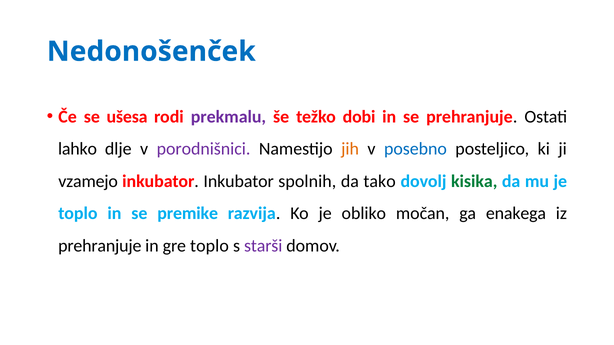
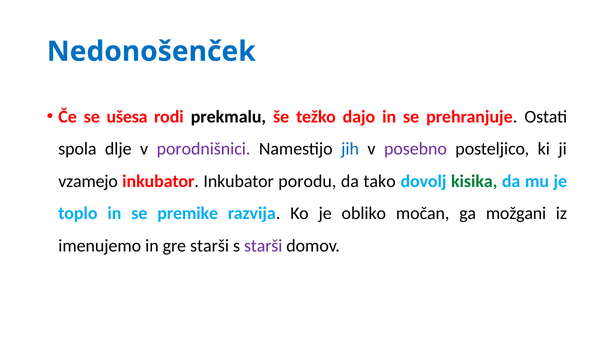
prekmalu colour: purple -> black
dobi: dobi -> dajo
lahko: lahko -> spola
jih colour: orange -> blue
posebno colour: blue -> purple
spolnih: spolnih -> porodu
enakega: enakega -> možgani
prehranjuje at (100, 246): prehranjuje -> imenujemo
gre toplo: toplo -> starši
